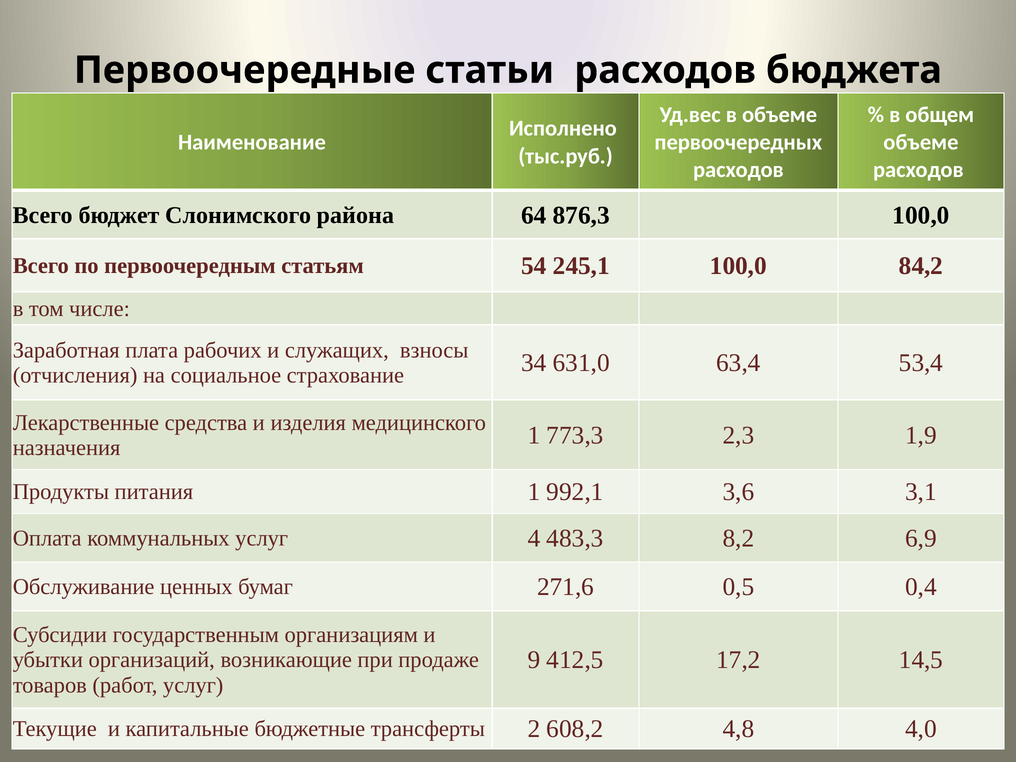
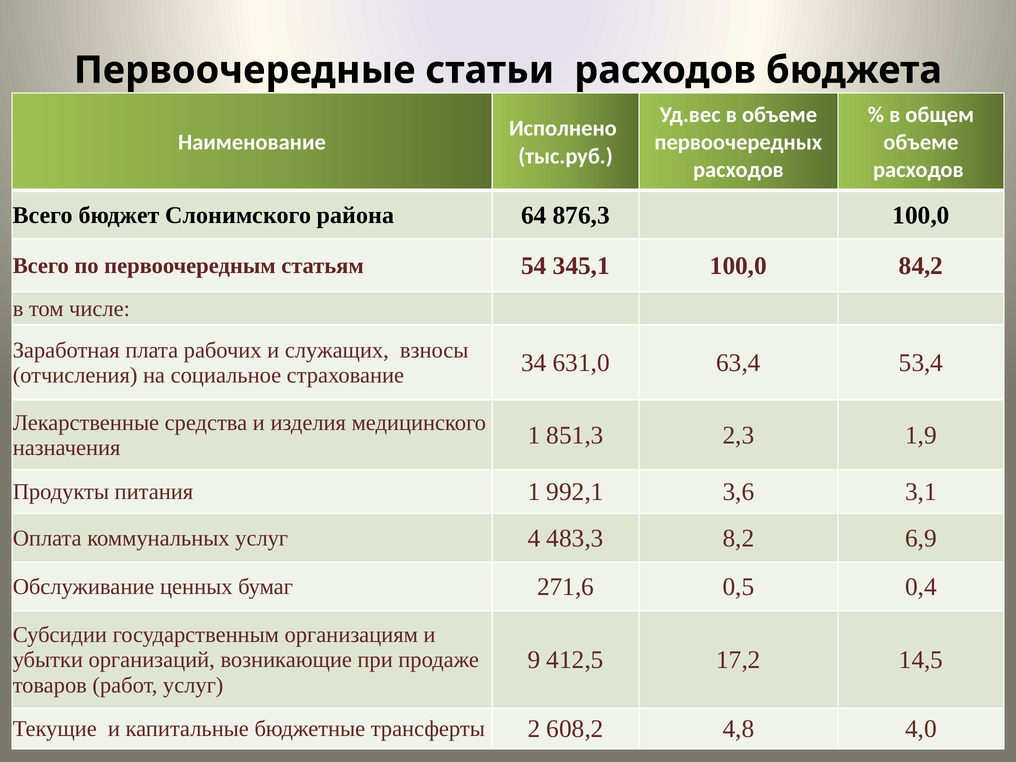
245,1: 245,1 -> 345,1
773,3: 773,3 -> 851,3
